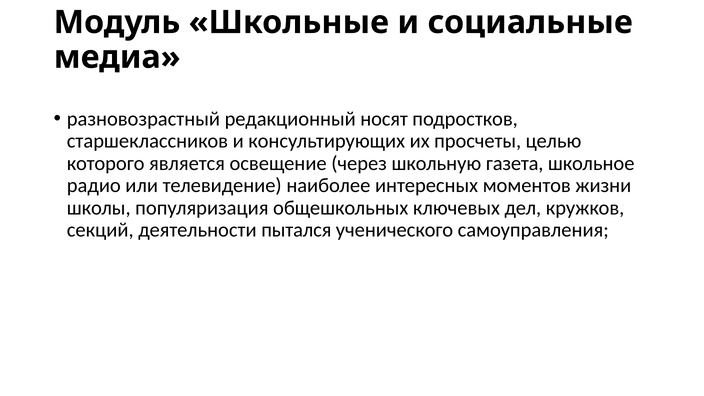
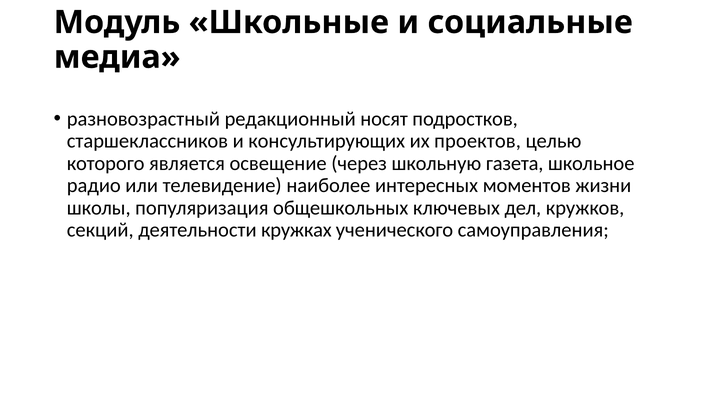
просчеты: просчеты -> проектов
пытался: пытался -> кружках
